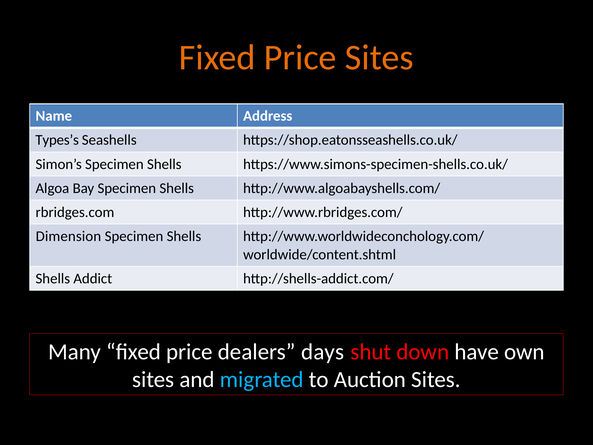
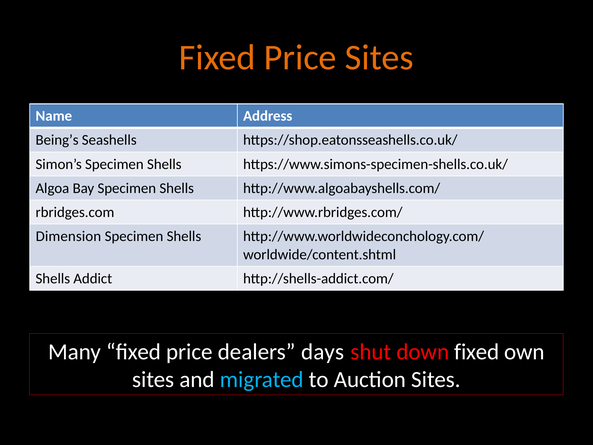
Types’s: Types’s -> Being’s
down have: have -> fixed
